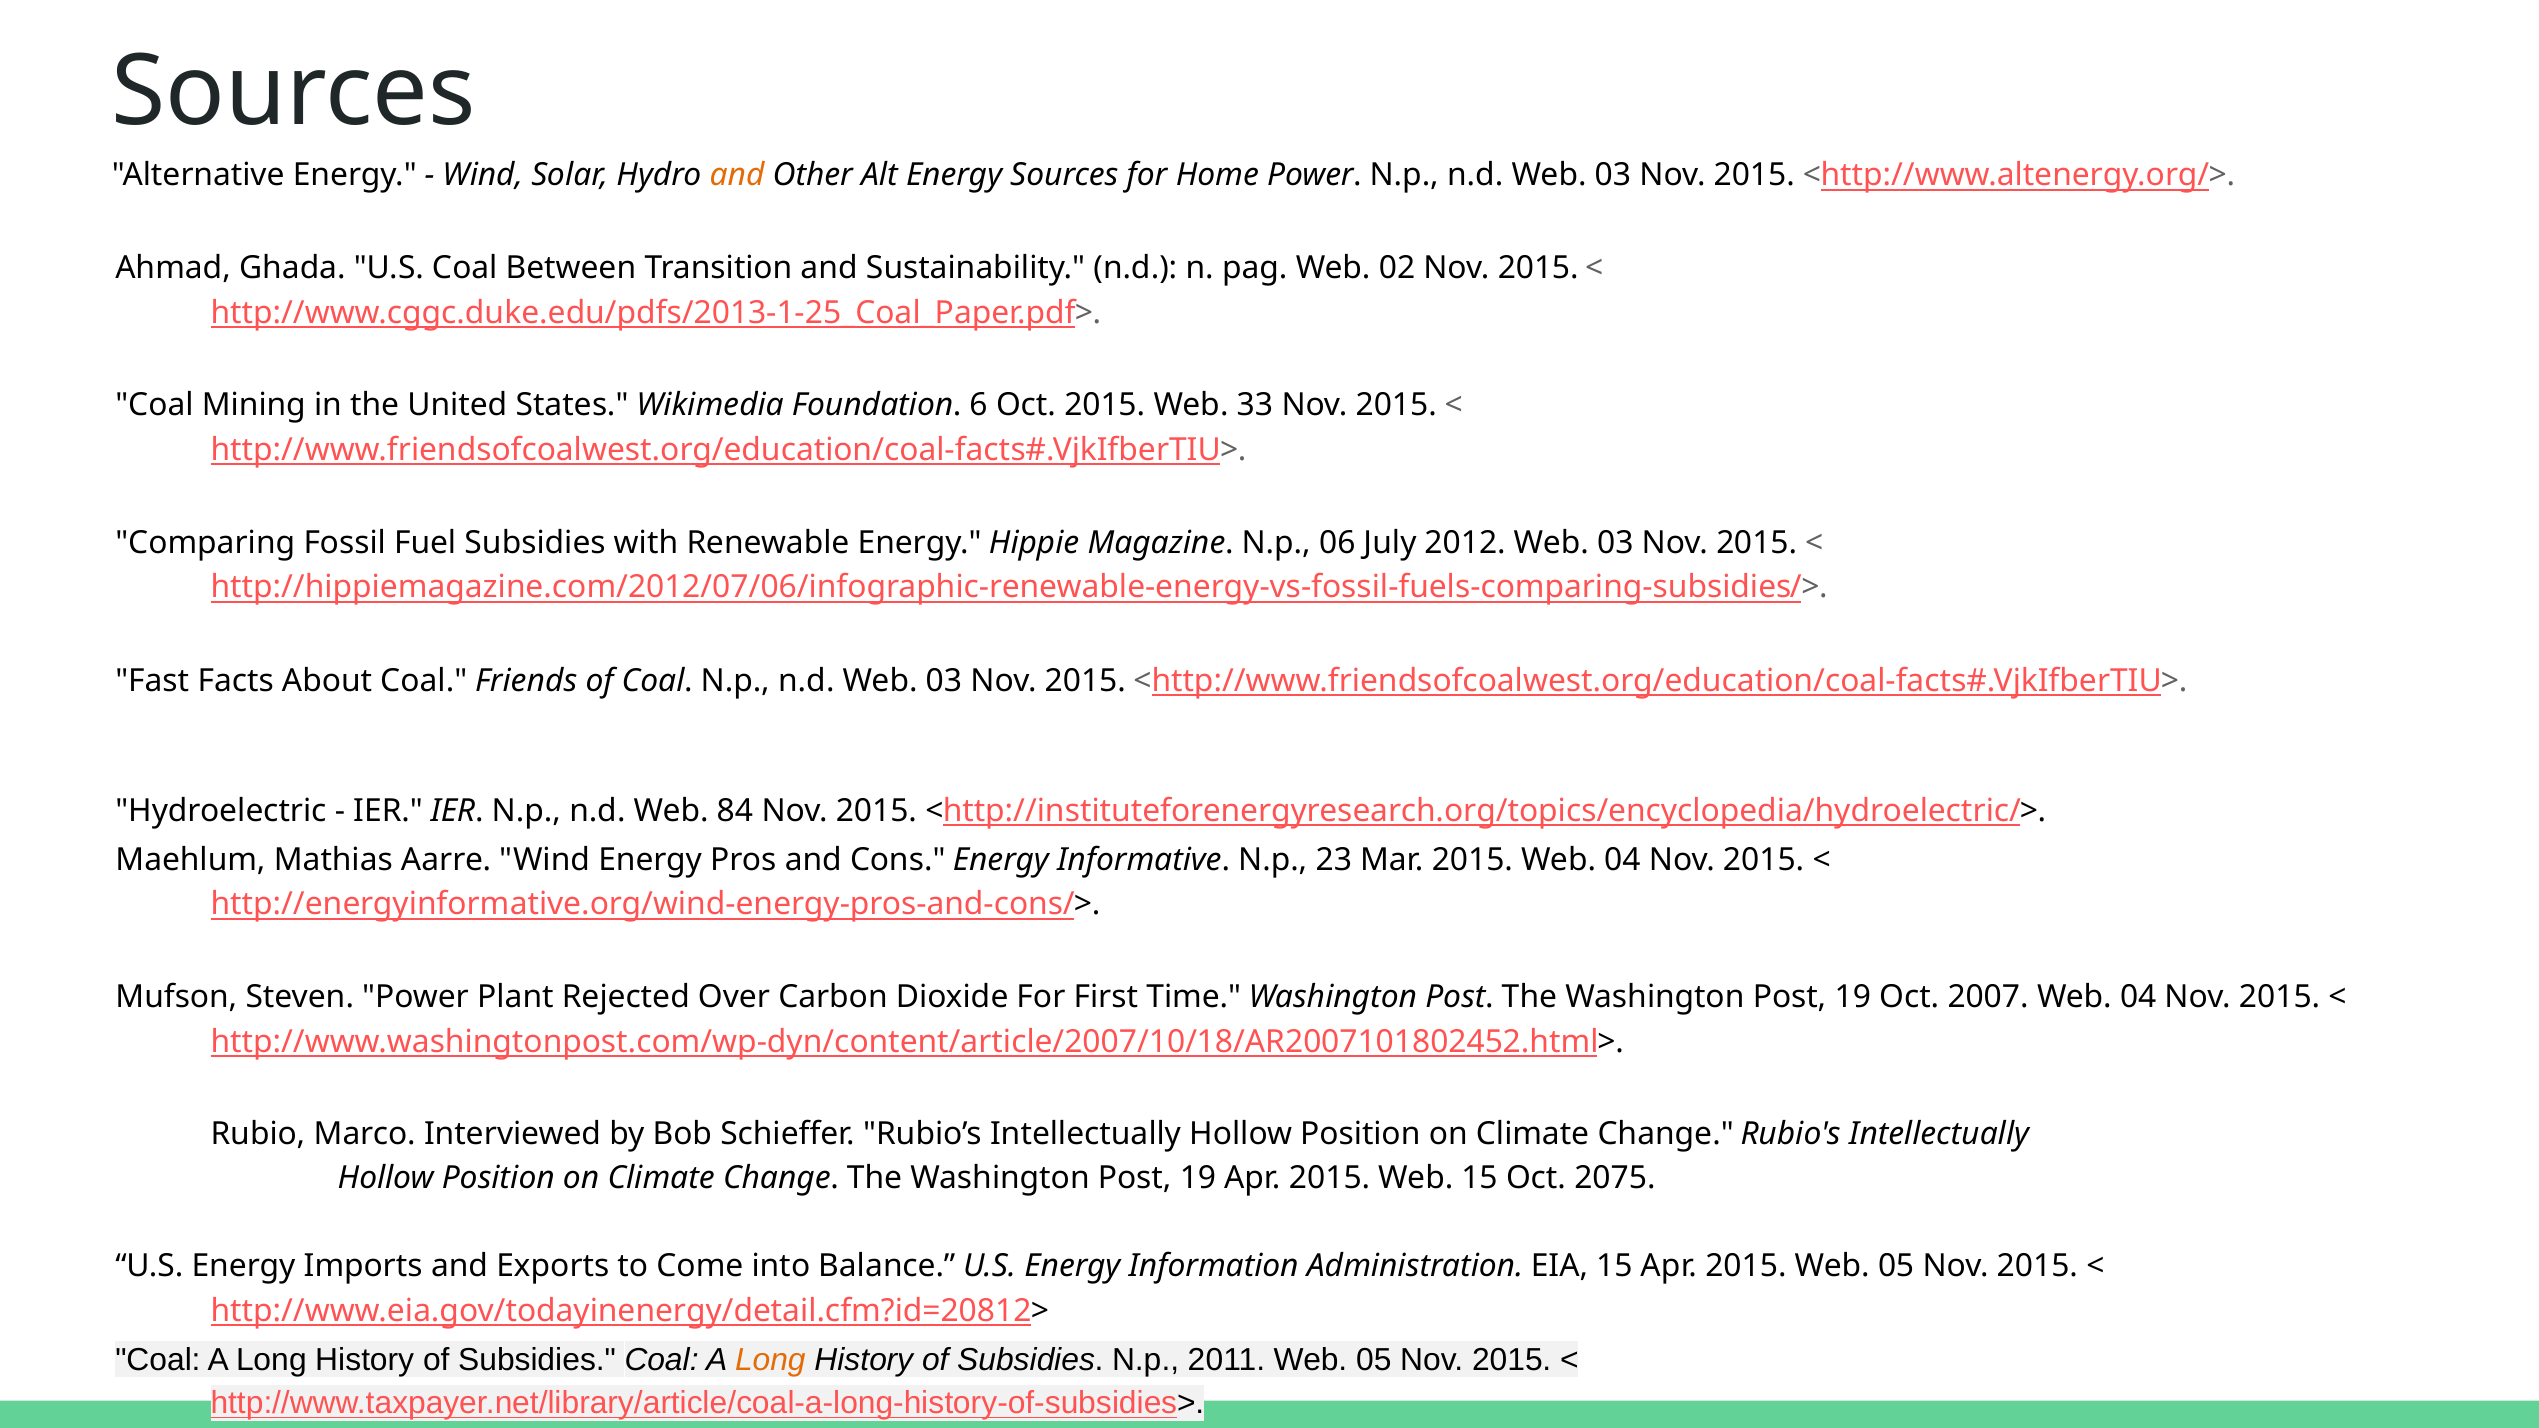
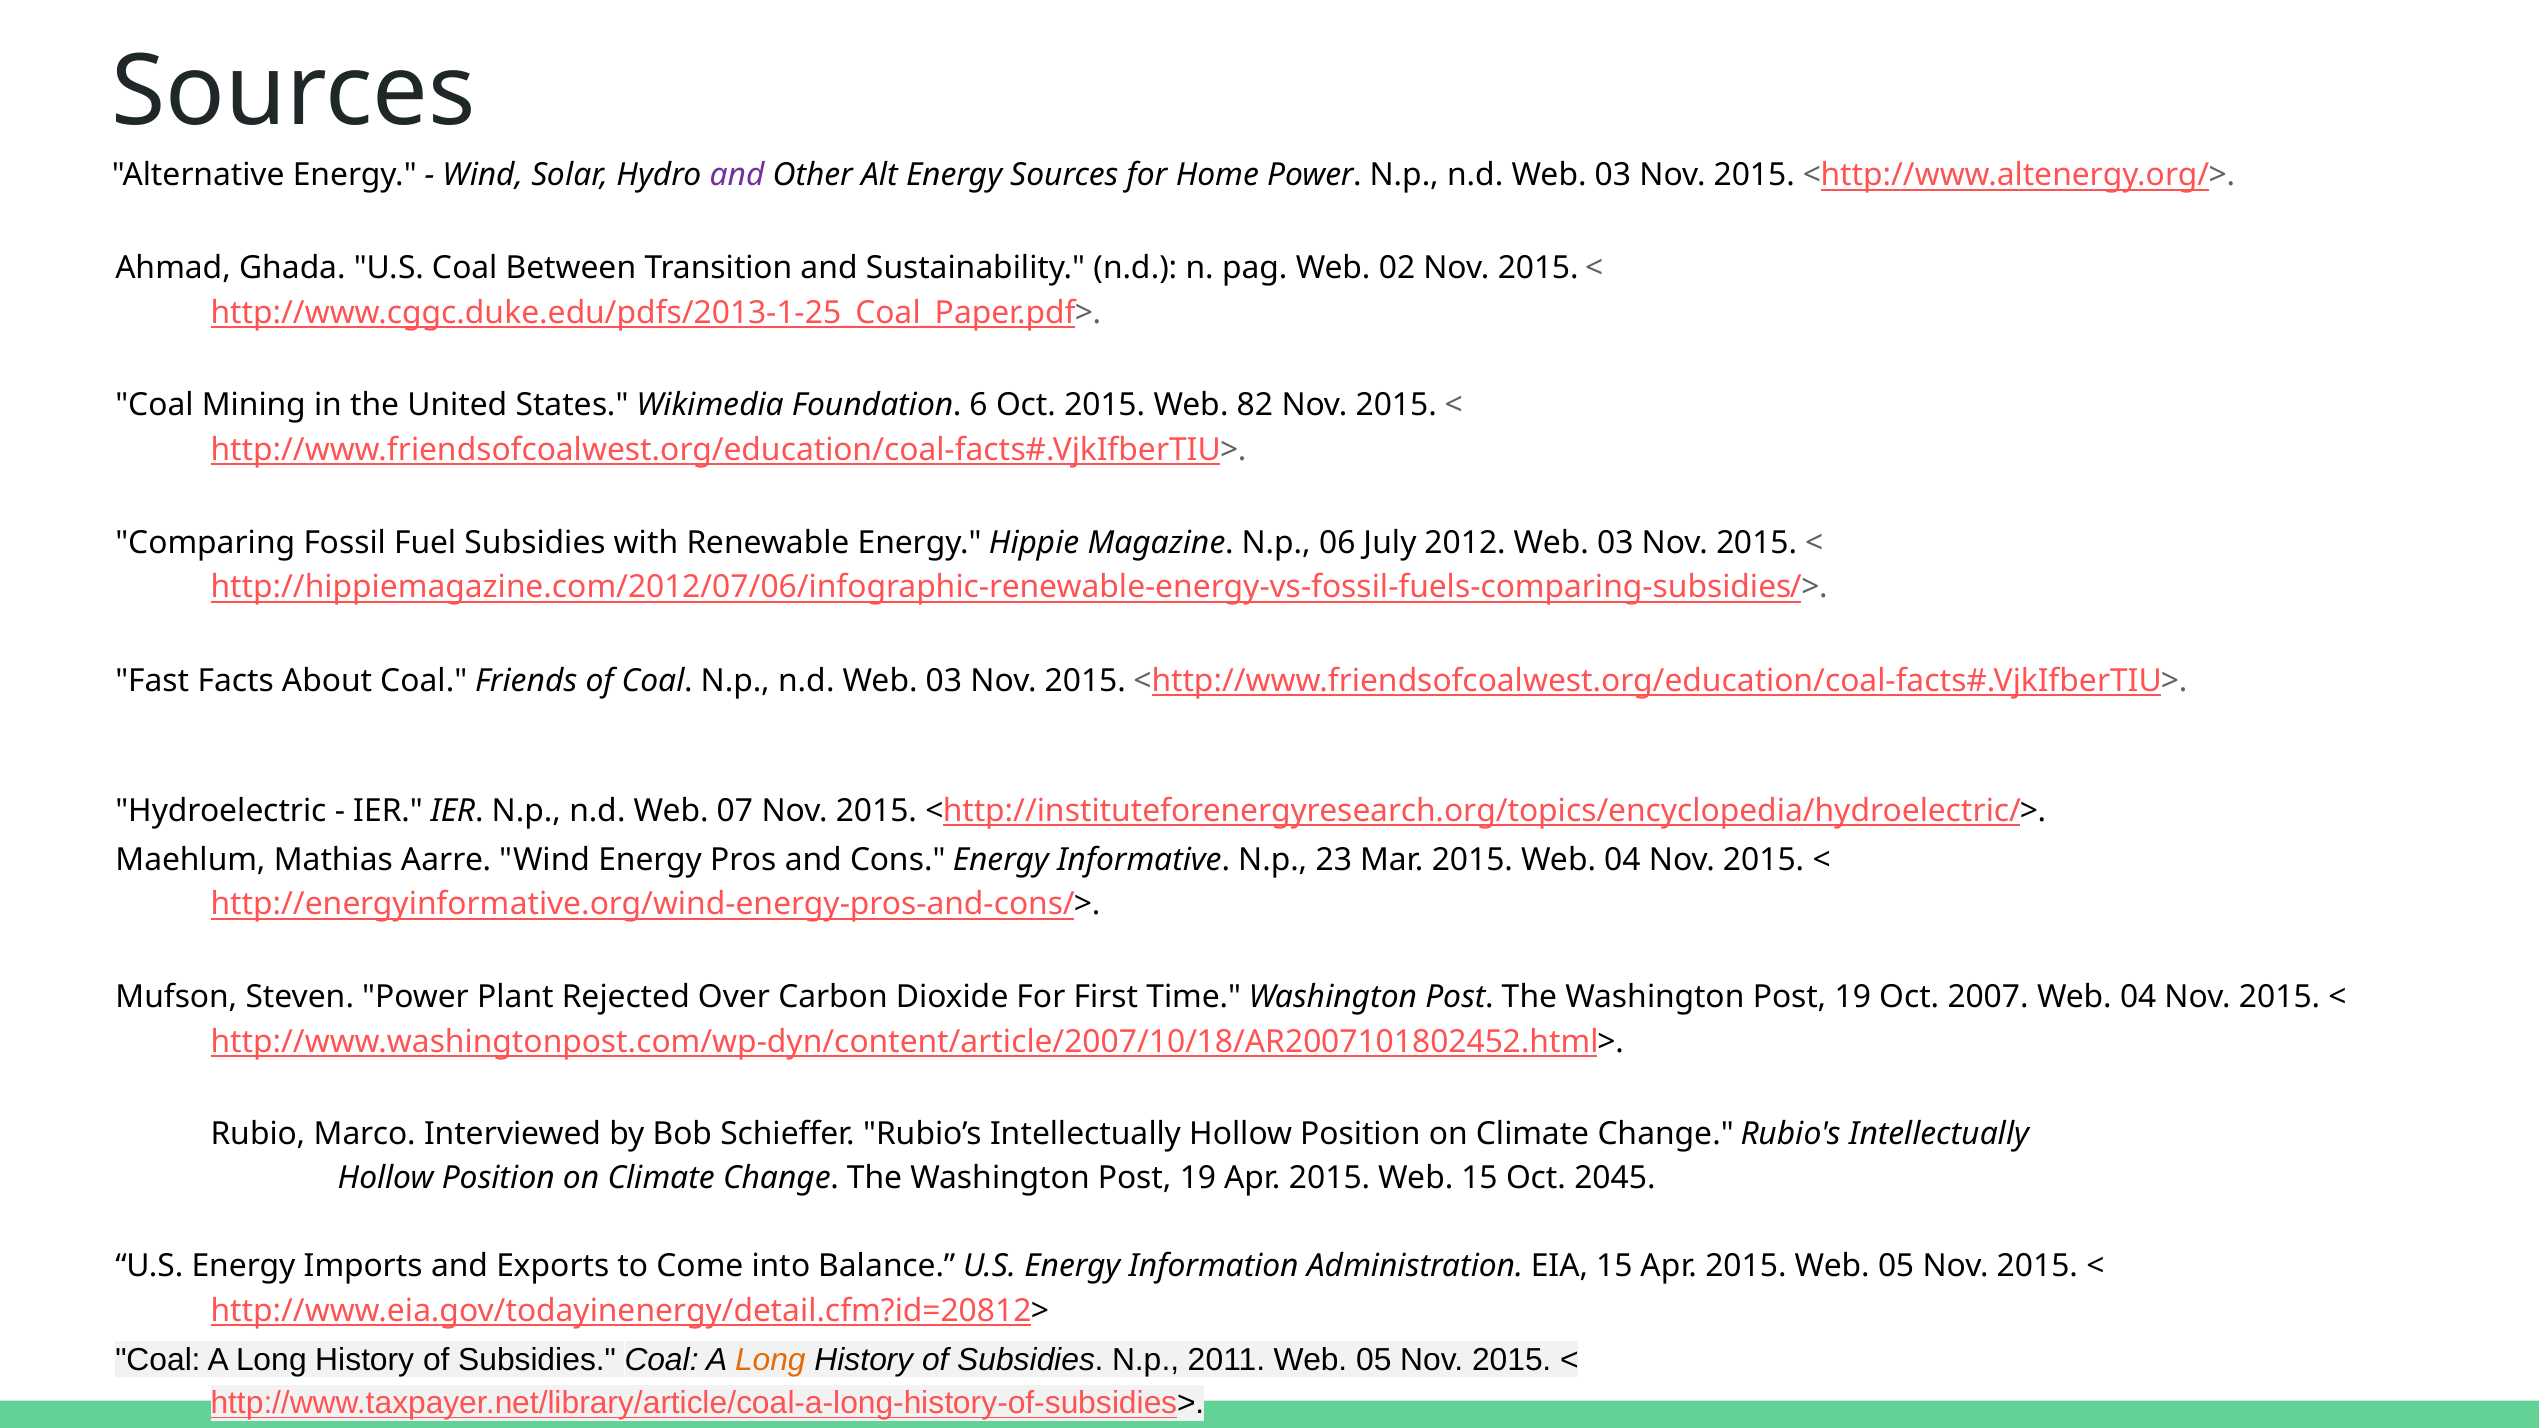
and at (737, 175) colour: orange -> purple
33: 33 -> 82
84: 84 -> 07
2075: 2075 -> 2045
